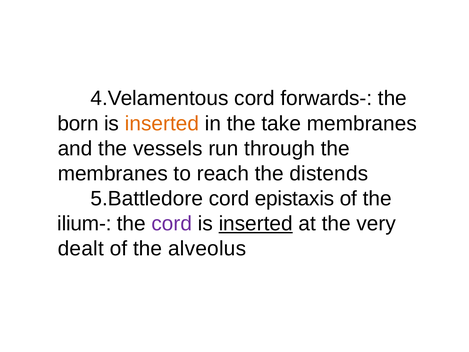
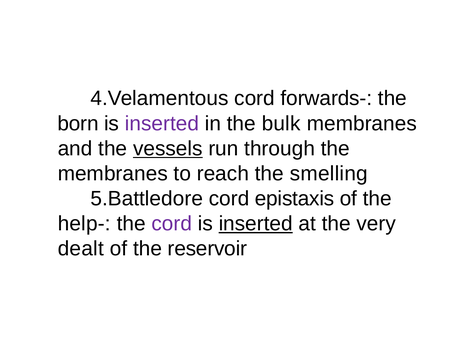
inserted at (162, 123) colour: orange -> purple
take: take -> bulk
vessels underline: none -> present
distends: distends -> smelling
ilium-: ilium- -> help-
alveolus: alveolus -> reservoir
